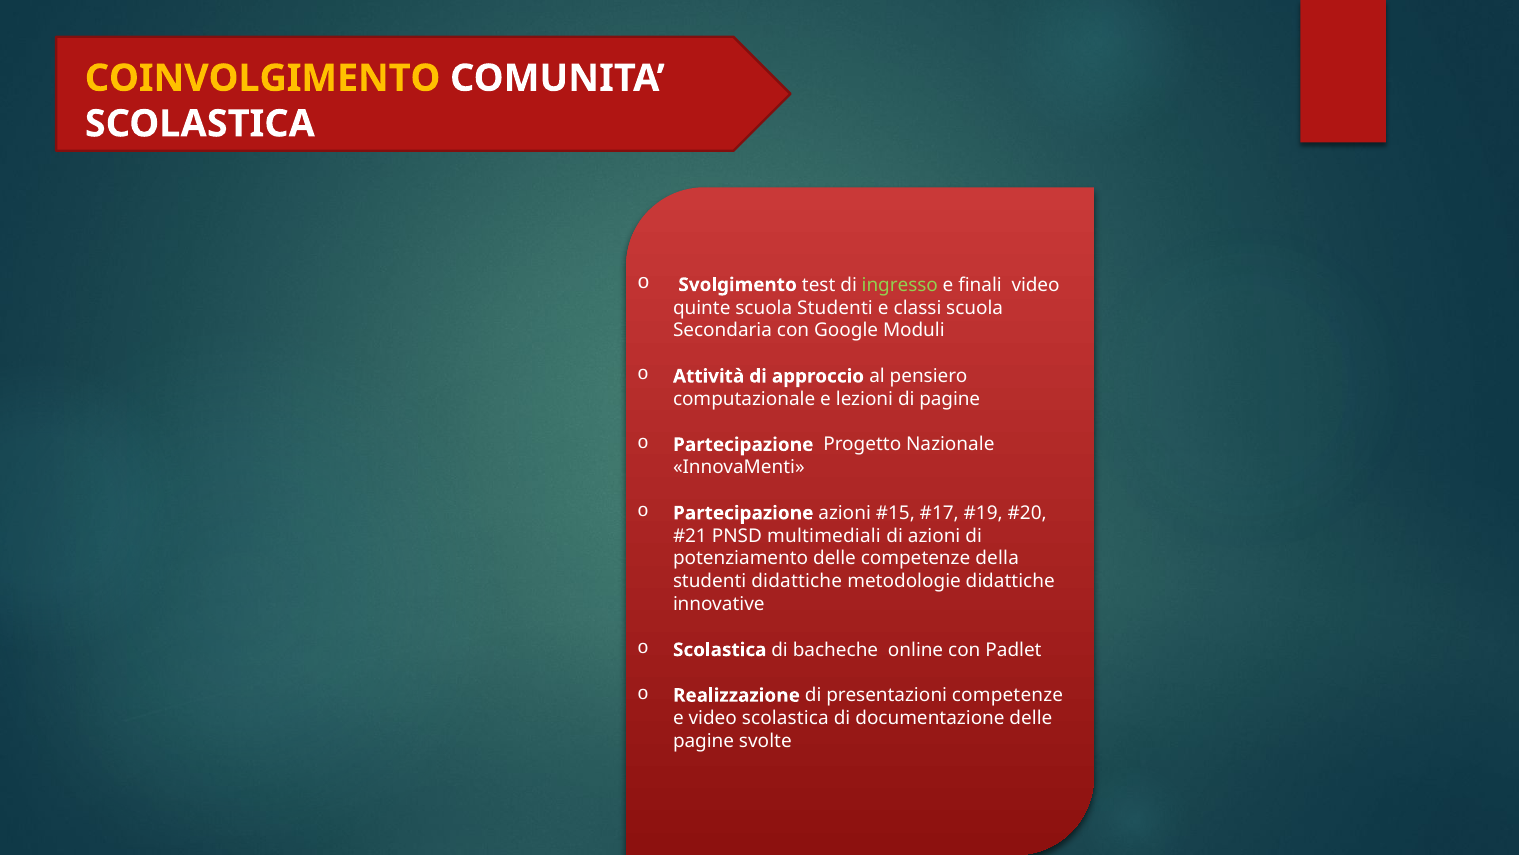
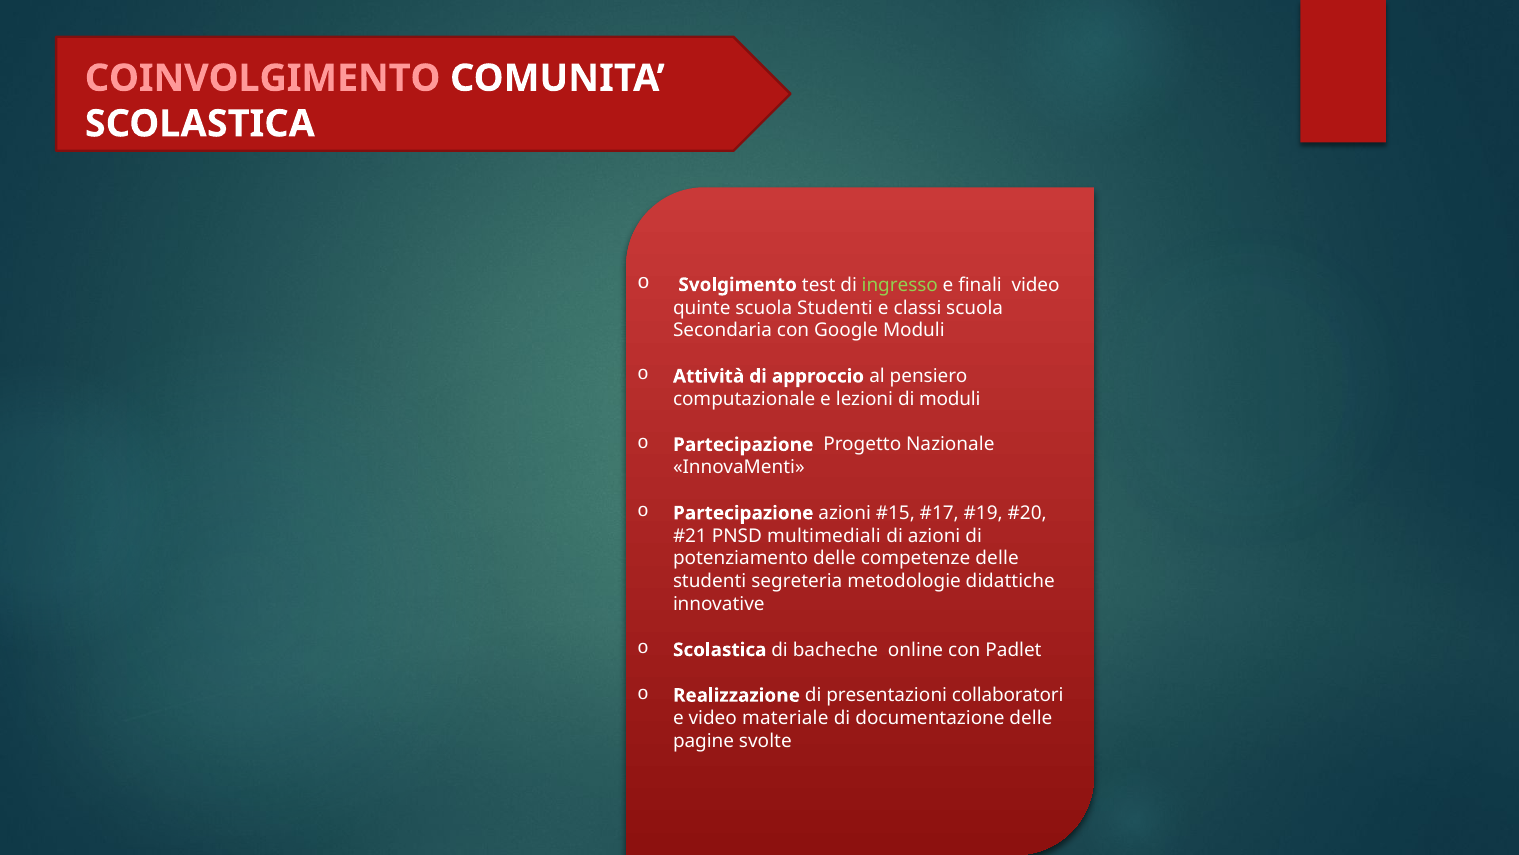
COINVOLGIMENTO colour: yellow -> pink
di pagine: pagine -> moduli
competenze della: della -> delle
studenti didattiche: didattiche -> segreteria
presentazioni competenze: competenze -> collaboratori
video scolastica: scolastica -> materiale
